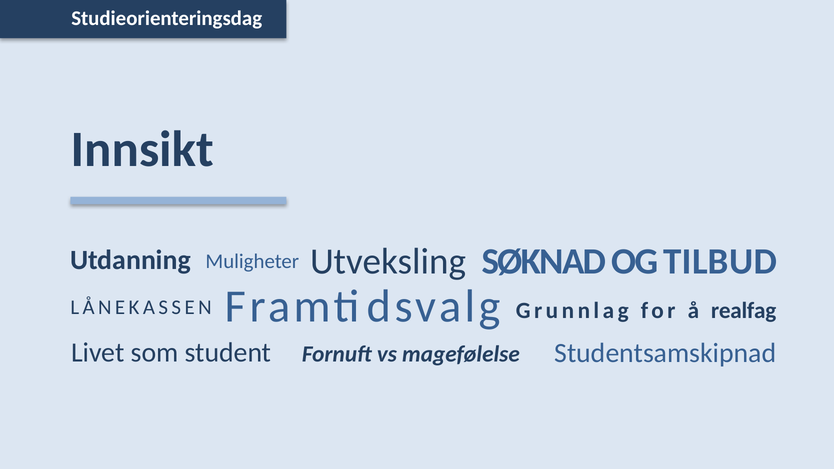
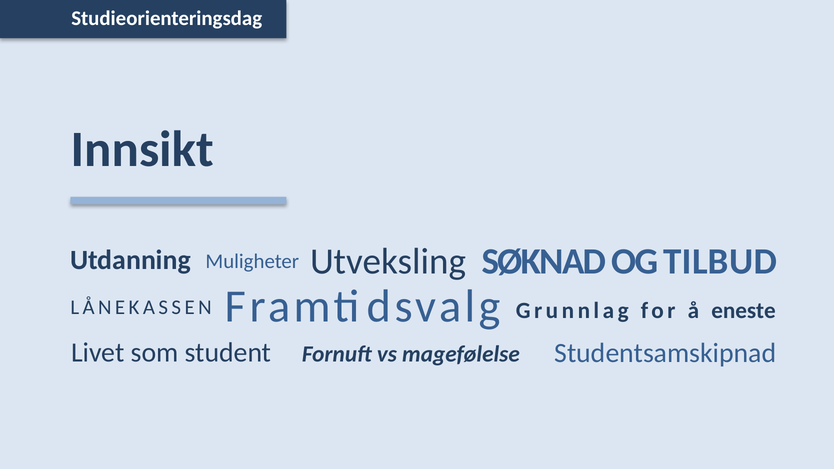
realfag: realfag -> eneste
